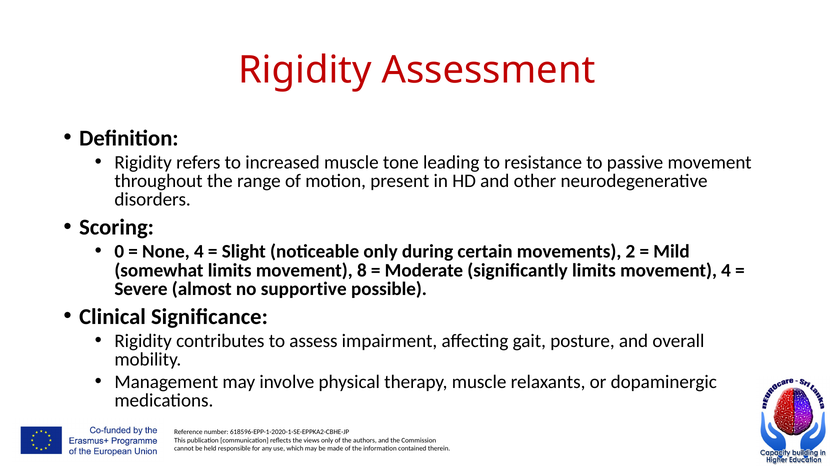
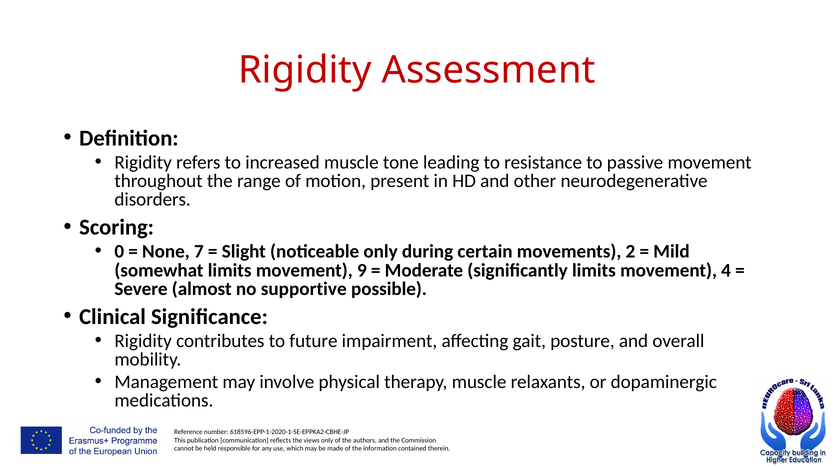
None 4: 4 -> 7
8: 8 -> 9
assess: assess -> future
